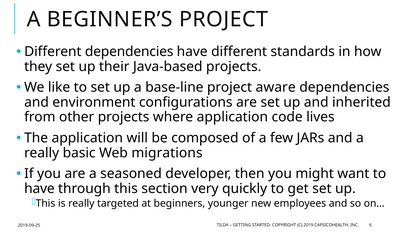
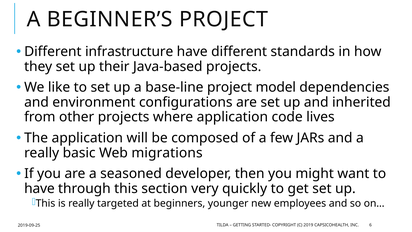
Different dependencies: dependencies -> infrastructure
aware: aware -> model
